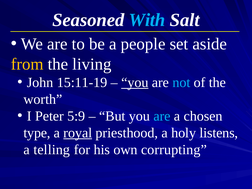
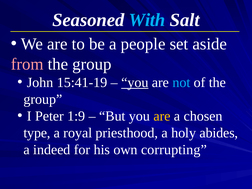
from colour: yellow -> pink
living at (92, 64): living -> group
15:11-19: 15:11-19 -> 15:41-19
worth at (43, 99): worth -> group
5:9: 5:9 -> 1:9
are at (162, 116) colour: light blue -> yellow
royal underline: present -> none
listens: listens -> abides
telling: telling -> indeed
